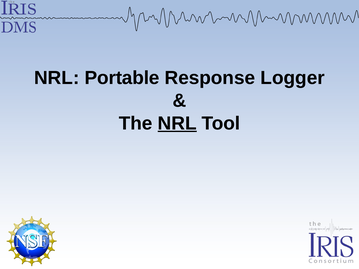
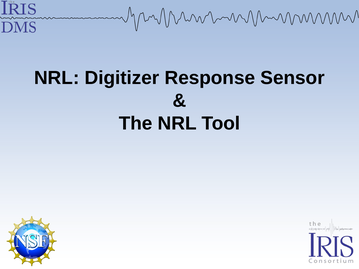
Portable: Portable -> Digitizer
Logger: Logger -> Sensor
NRL at (177, 123) underline: present -> none
